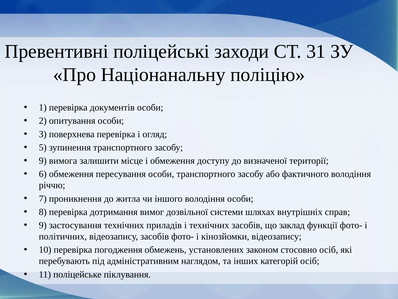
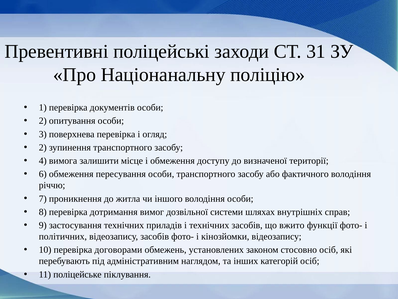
5 at (43, 147): 5 -> 2
9 at (43, 160): 9 -> 4
заклад: заклад -> вжито
погодження: погодження -> договорами
